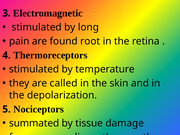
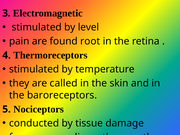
long: long -> level
depolarization: depolarization -> baroreceptors
summated: summated -> conducted
